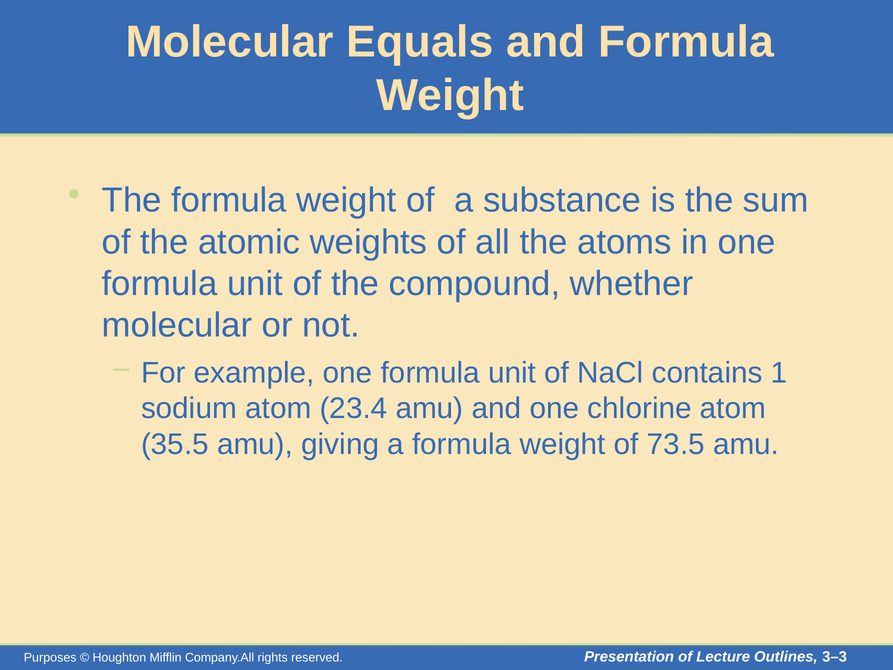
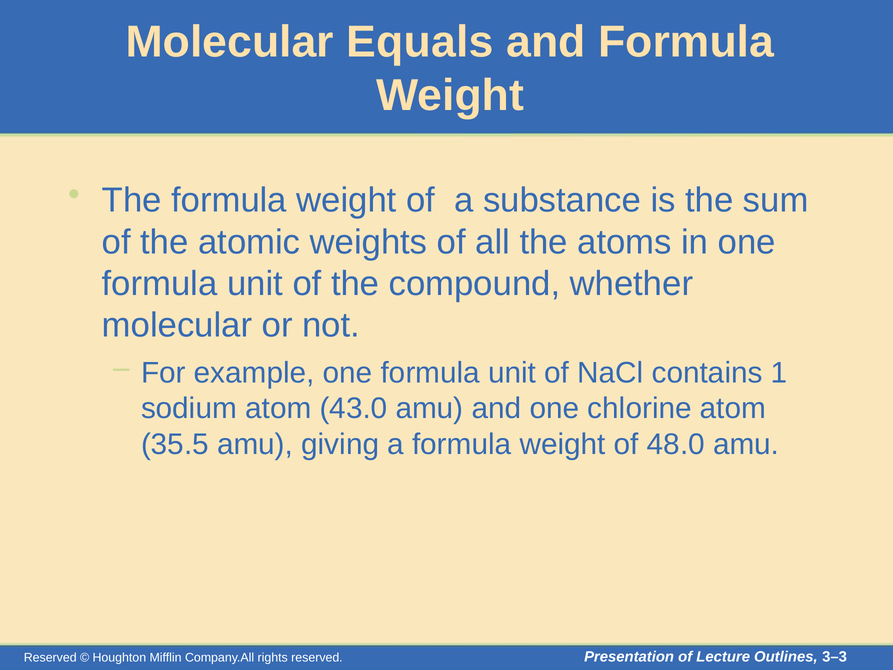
23.4: 23.4 -> 43.0
73.5: 73.5 -> 48.0
Purposes at (50, 657): Purposes -> Reserved
